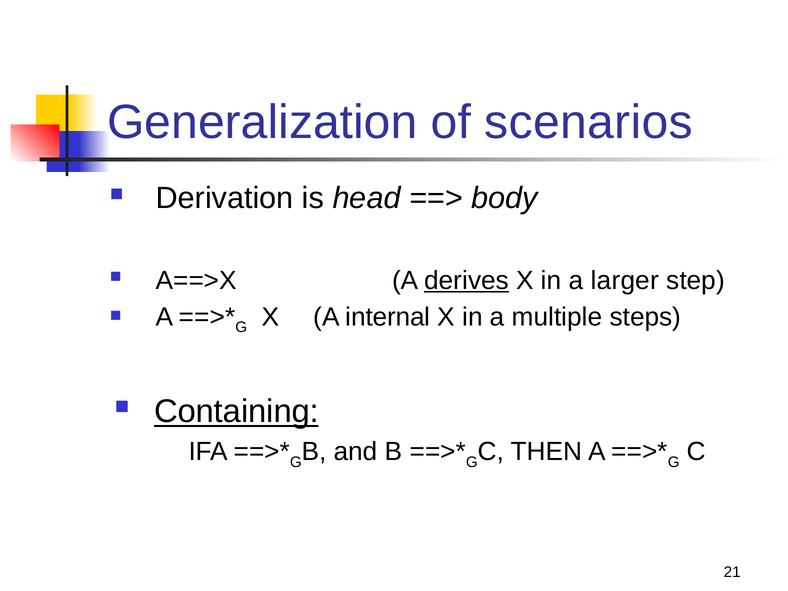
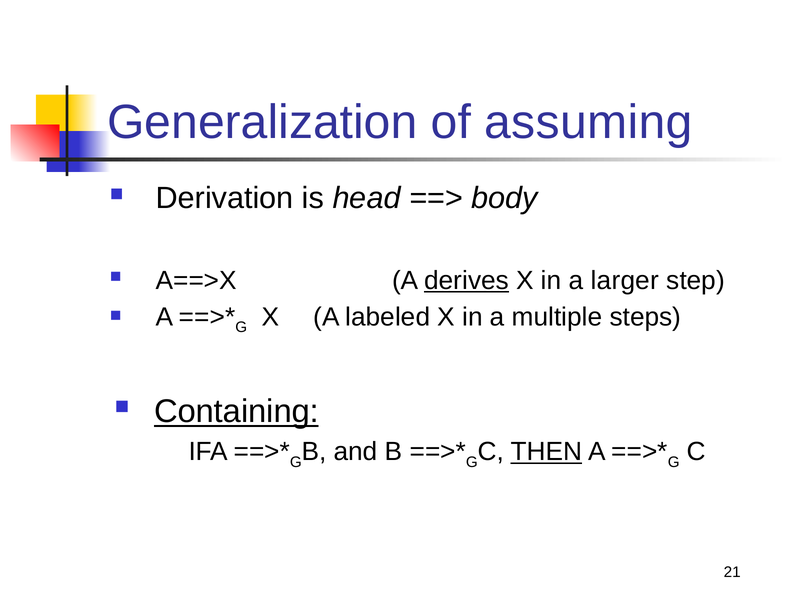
scenarios: scenarios -> assuming
internal: internal -> labeled
THEN underline: none -> present
